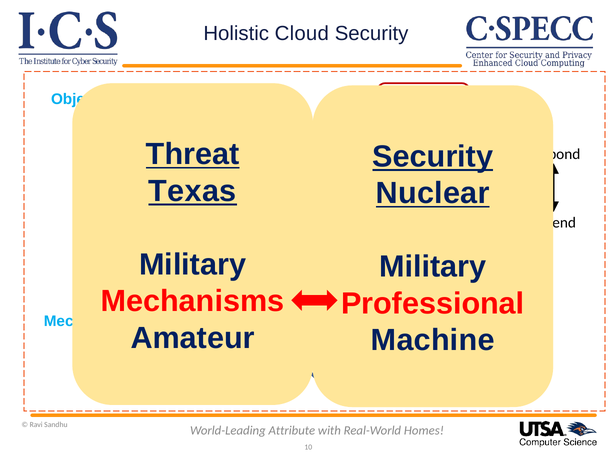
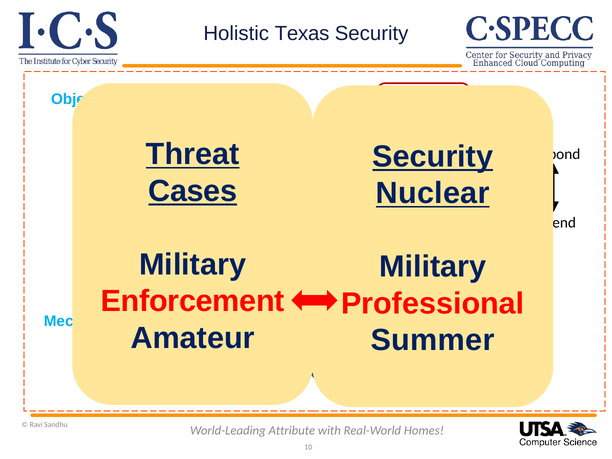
Cloud: Cloud -> Texas
Texas: Texas -> Cases
Mechanisms at (193, 301): Mechanisms -> Enforcement
Machine: Machine -> Summer
